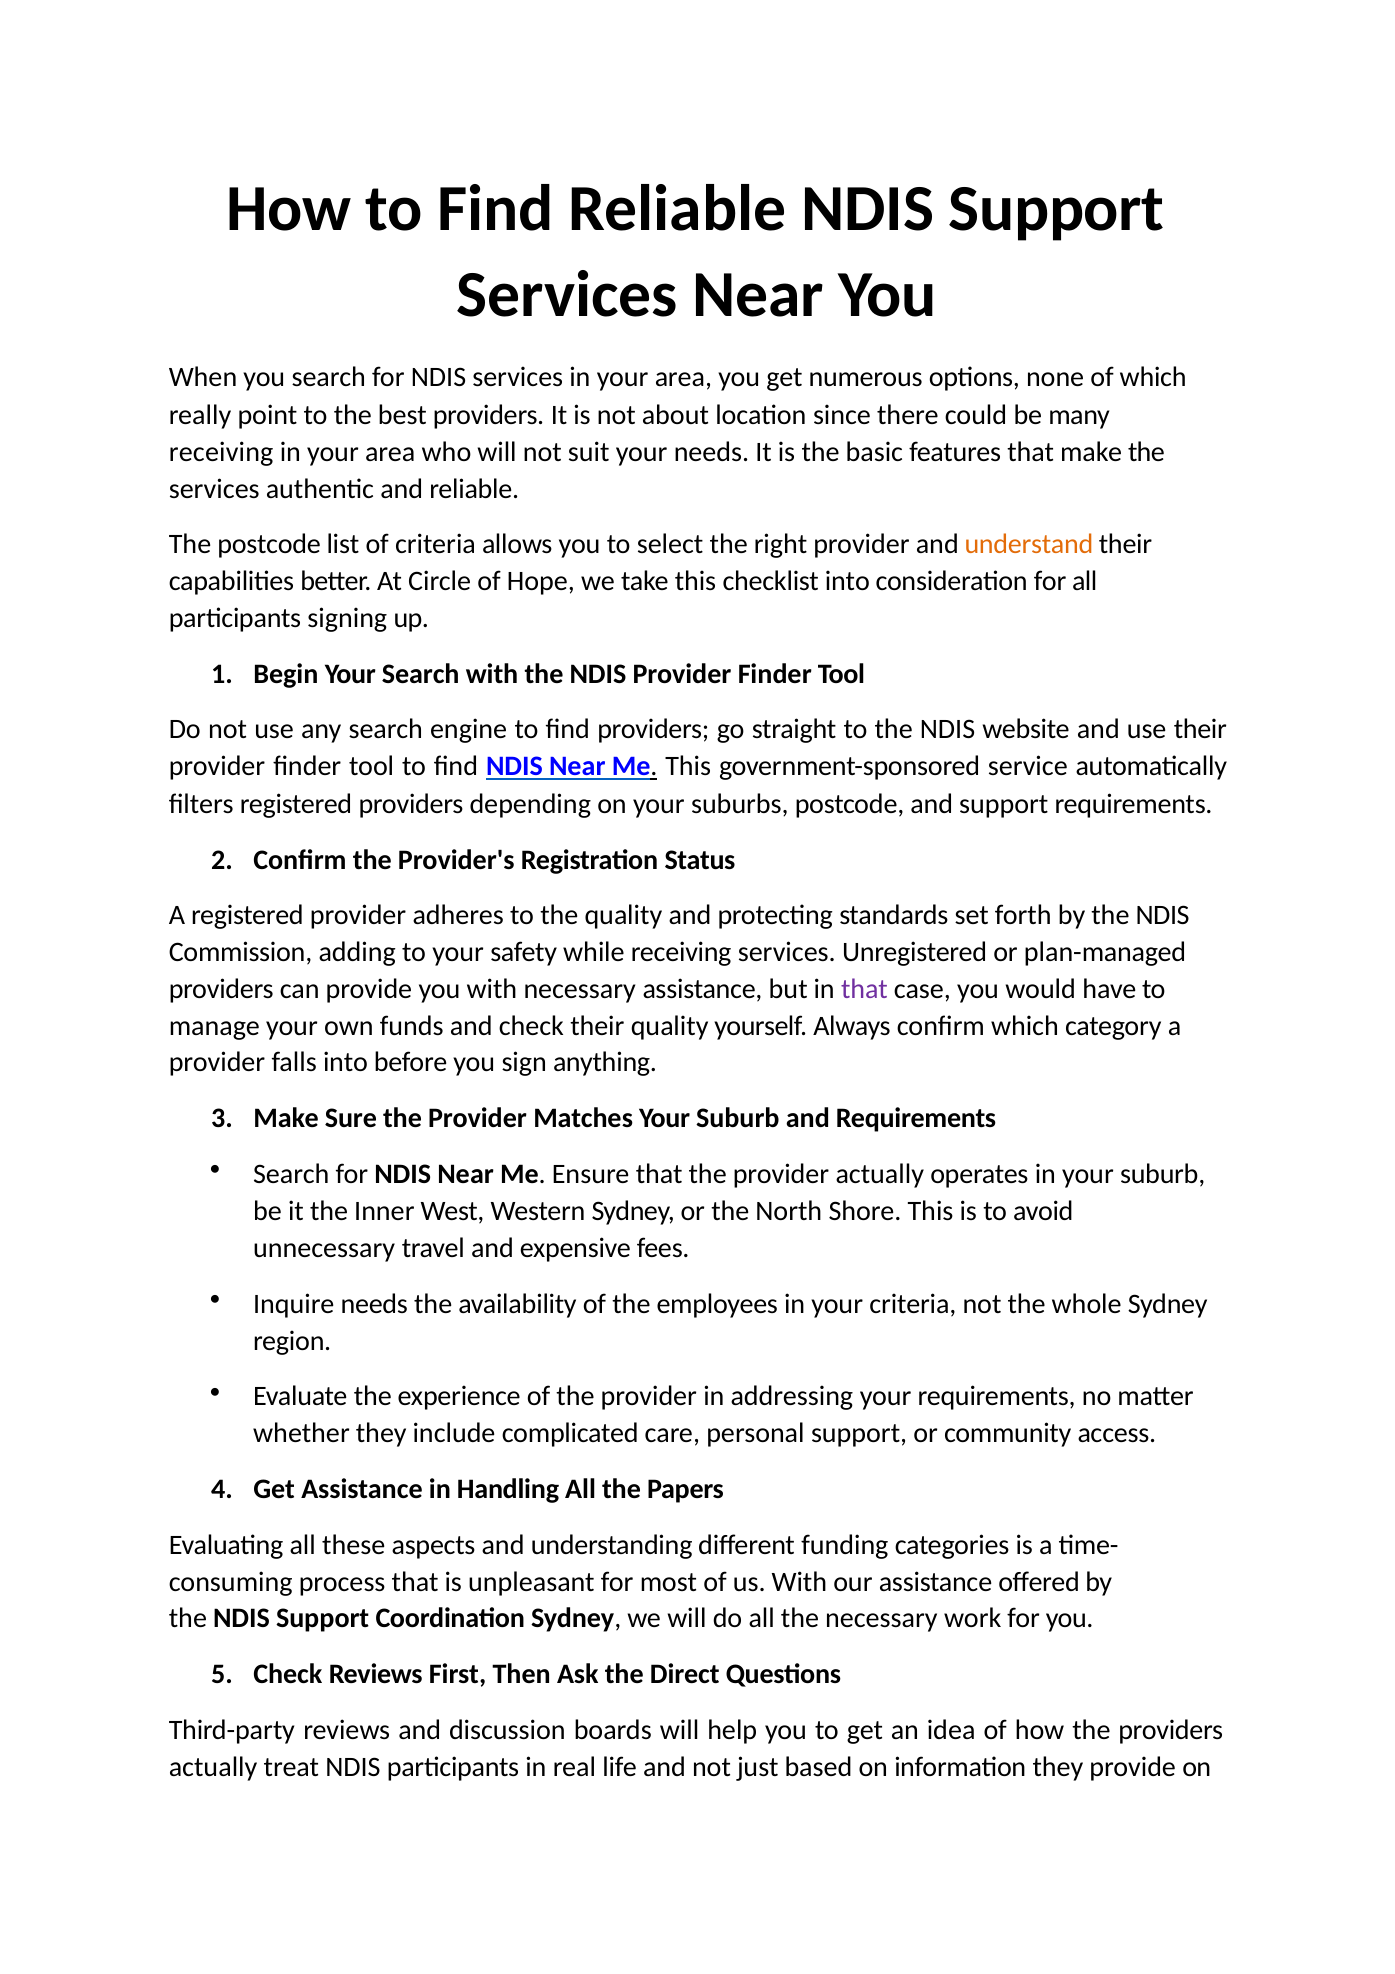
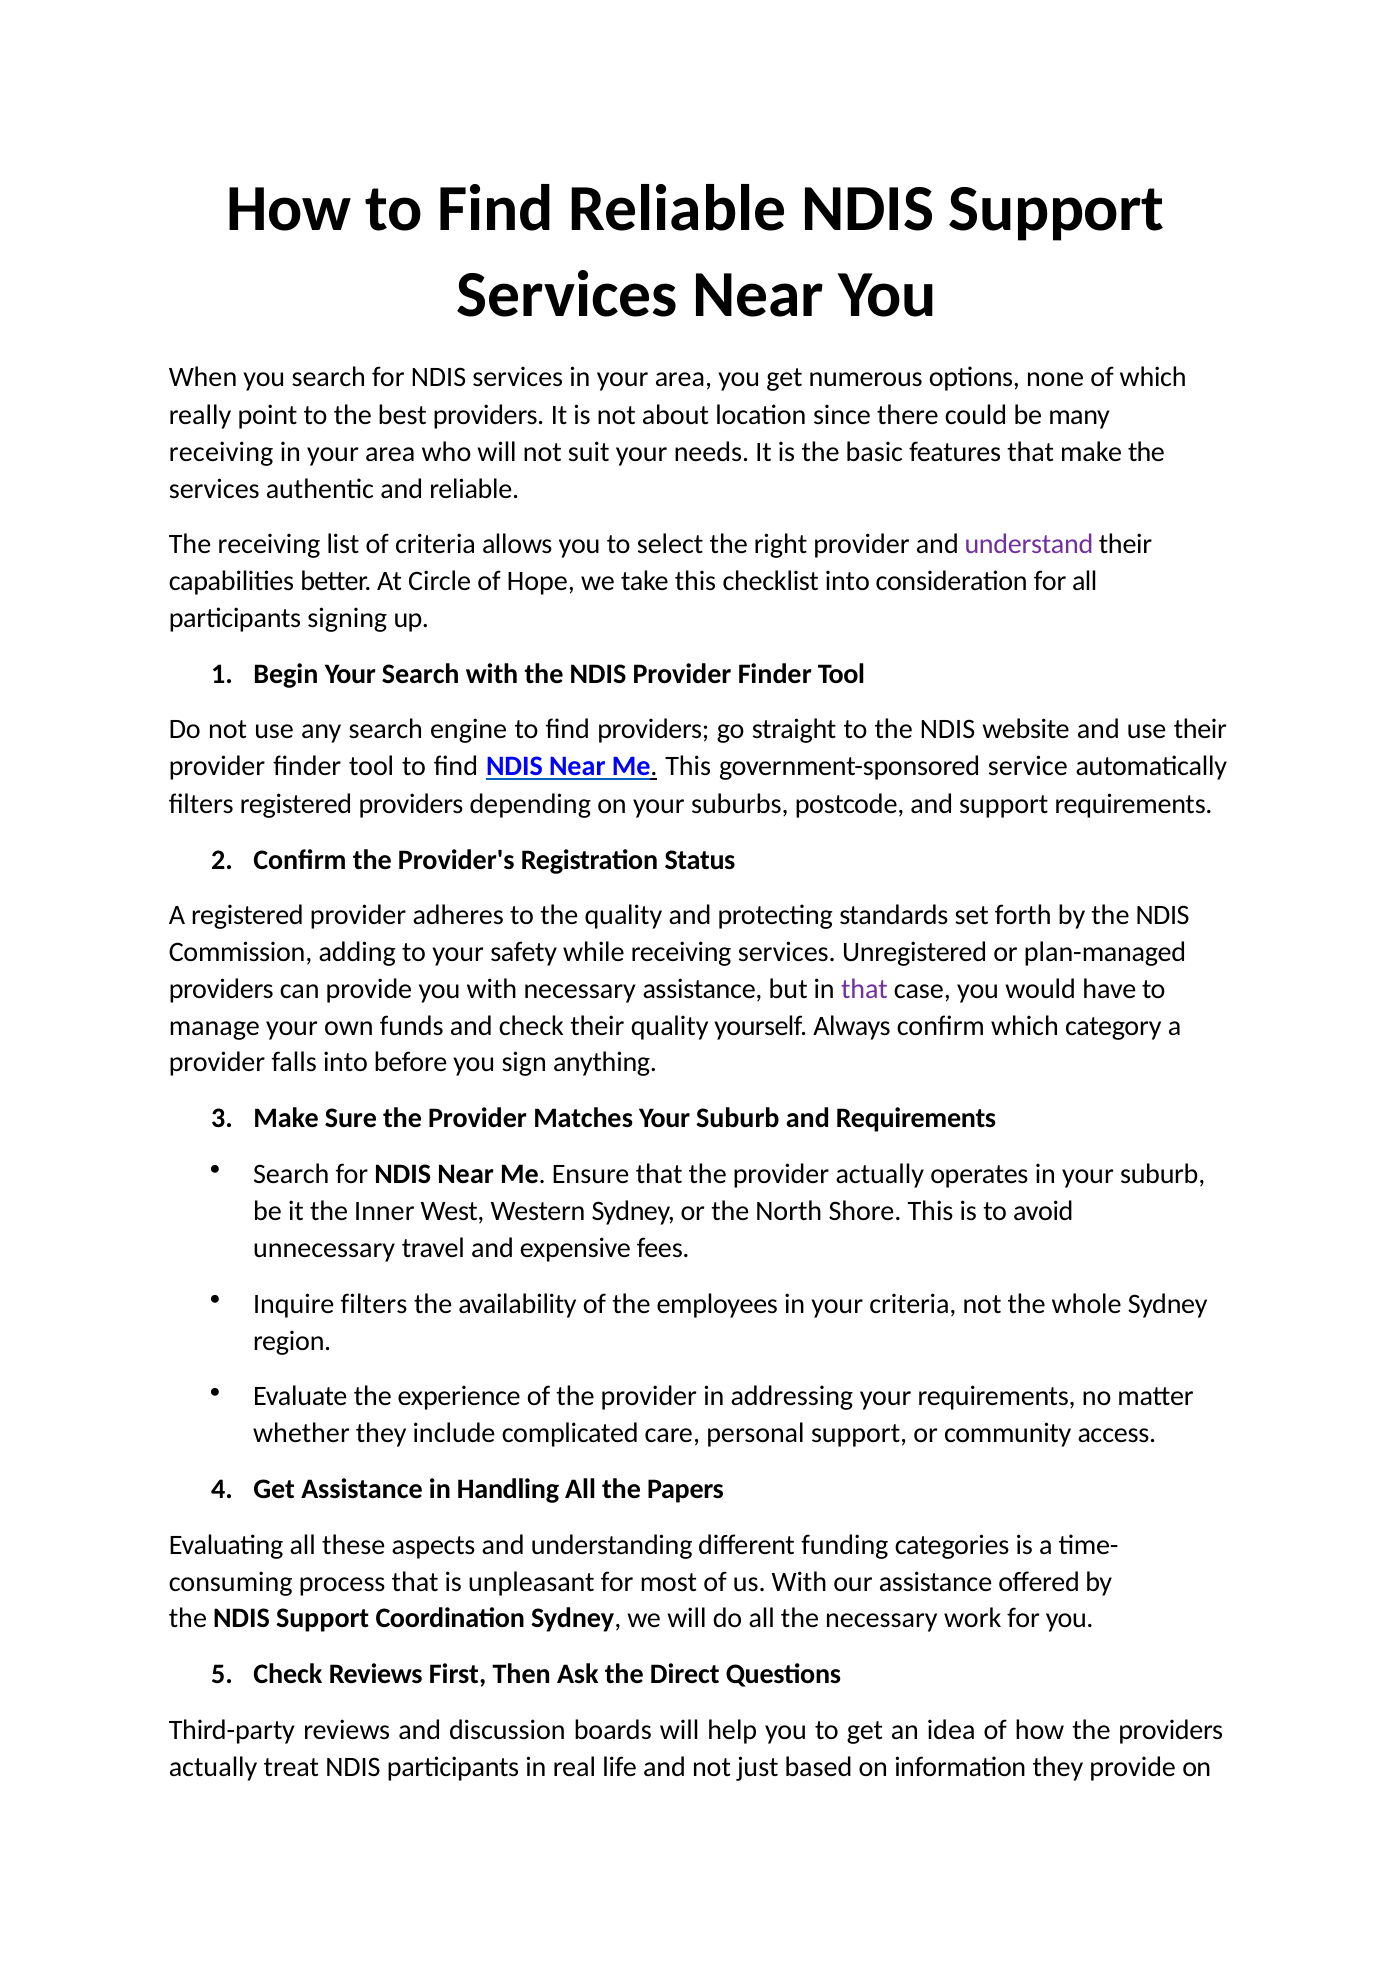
The postcode: postcode -> receiving
understand colour: orange -> purple
Inquire needs: needs -> filters
